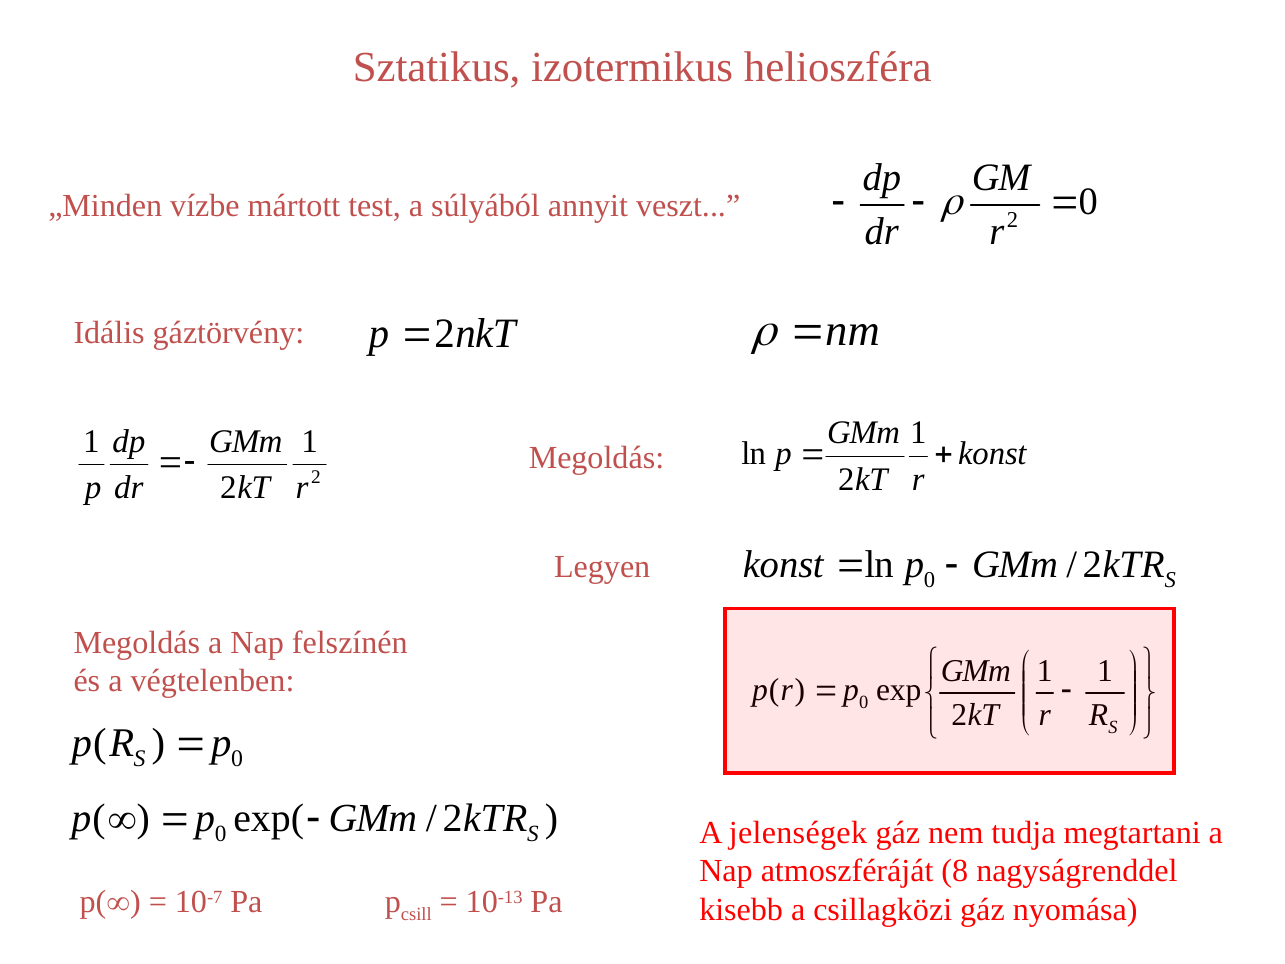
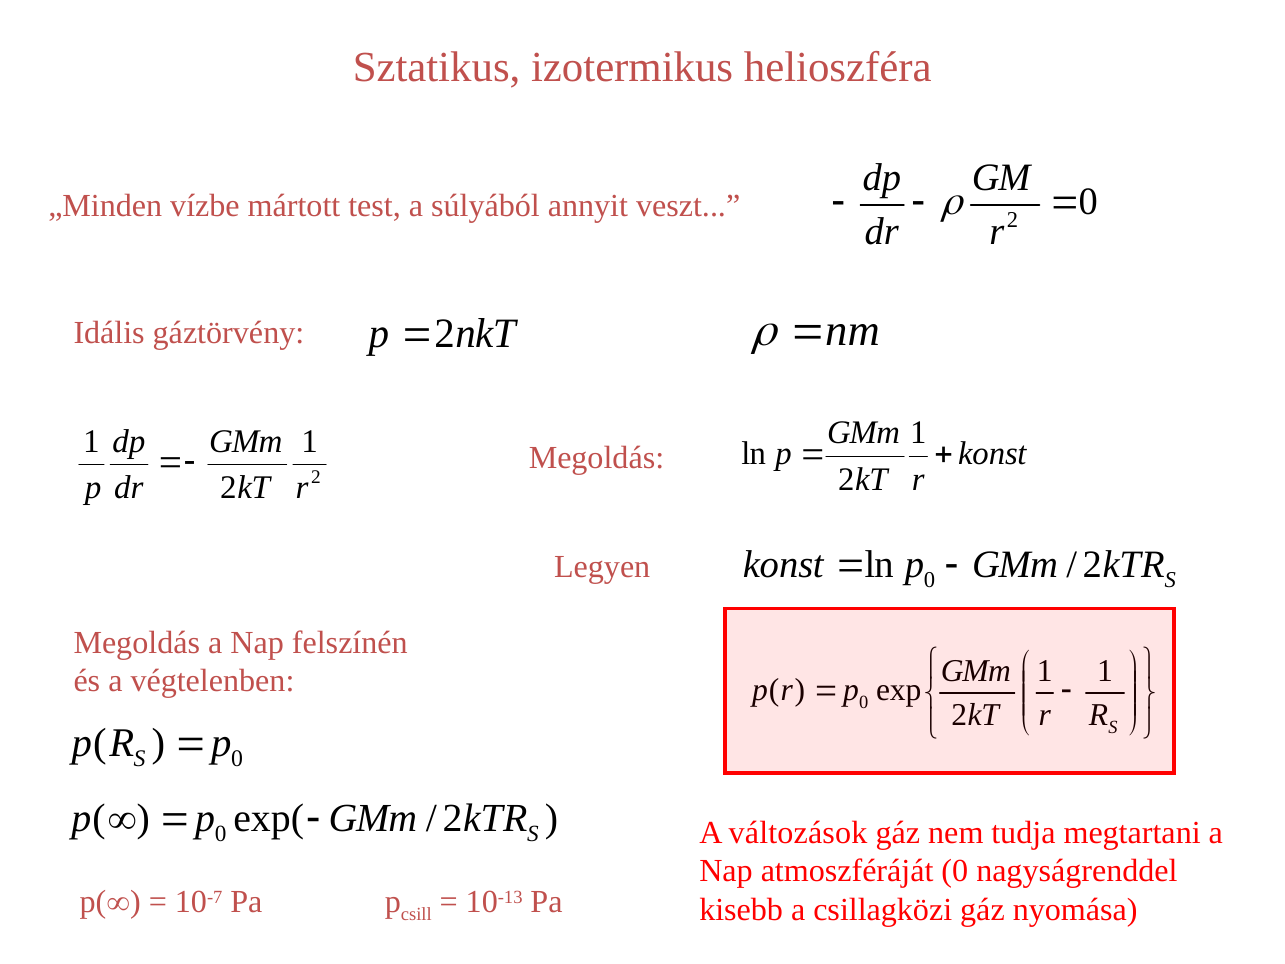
jelenségek: jelenségek -> változások
atmoszféráját 8: 8 -> 0
